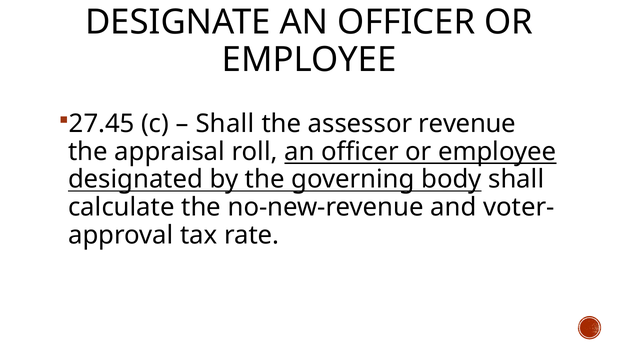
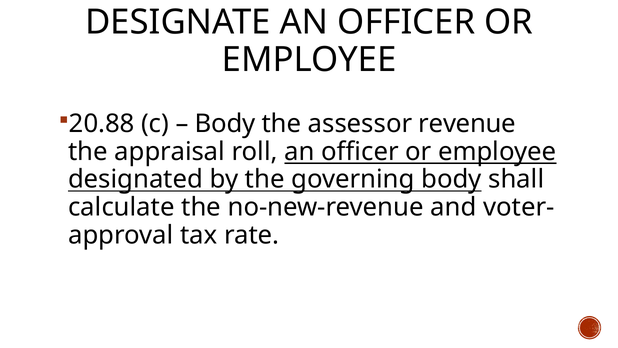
27.45: 27.45 -> 20.88
Shall at (225, 124): Shall -> Body
